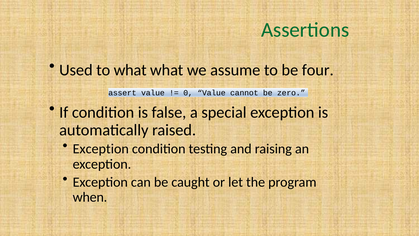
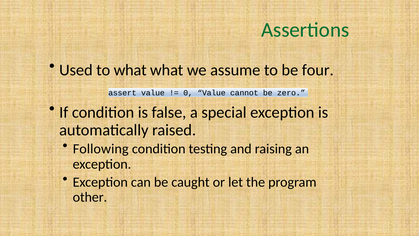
Exception at (101, 149): Exception -> Following
when: when -> other
